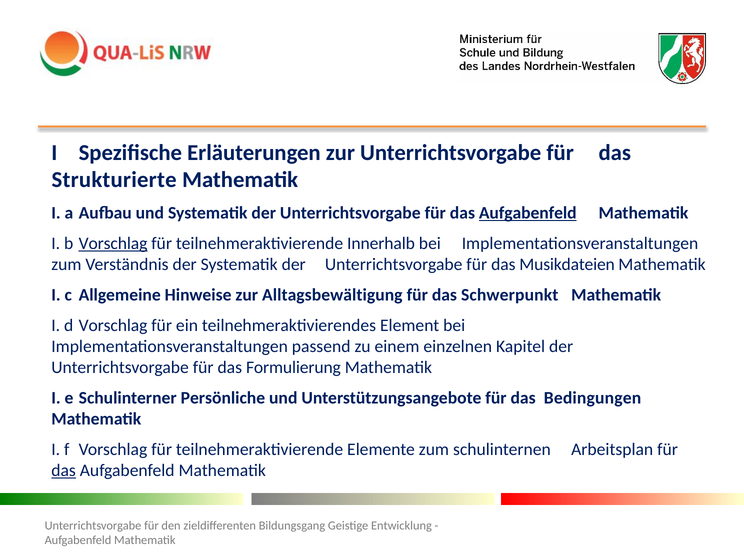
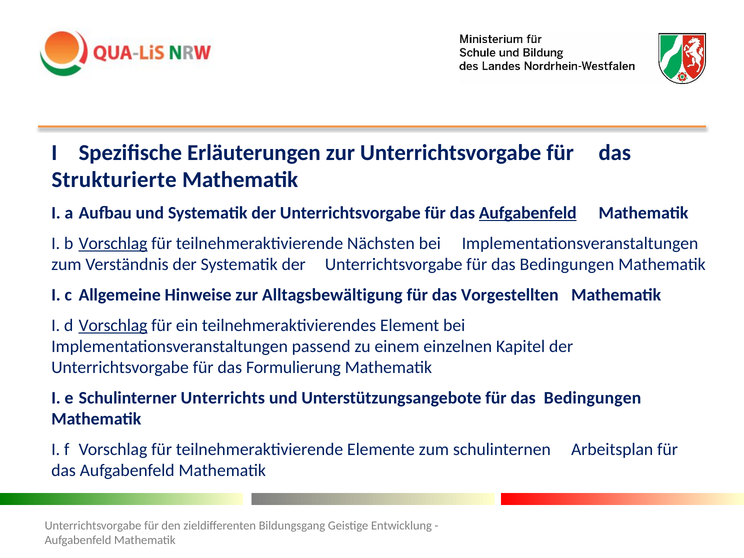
Innerhalb: Innerhalb -> Nächsten
Unterrichtsvorgabe für das Musikdateien: Musikdateien -> Bedingungen
Schwerpunkt: Schwerpunkt -> Vorgestellten
Vorschlag at (113, 325) underline: none -> present
Persönliche: Persönliche -> Unterrichts
das at (64, 470) underline: present -> none
